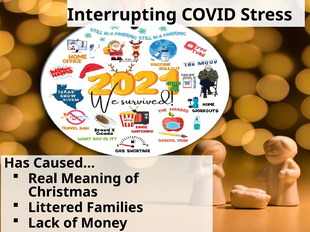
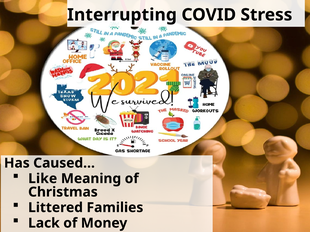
Real: Real -> Like
